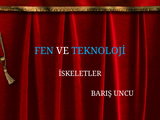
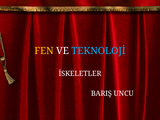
FEN colour: light blue -> yellow
